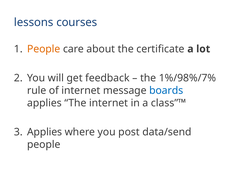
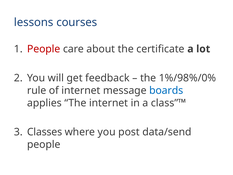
People at (44, 49) colour: orange -> red
1%/98%/7%: 1%/98%/7% -> 1%/98%/0%
Applies at (45, 132): Applies -> Classes
